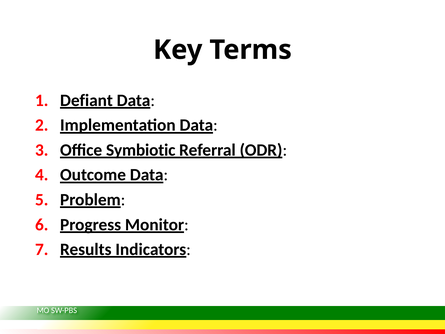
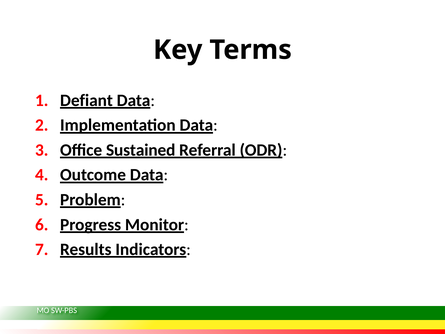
Symbiotic: Symbiotic -> Sustained
